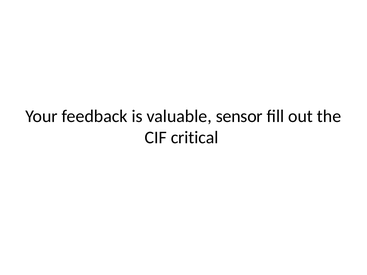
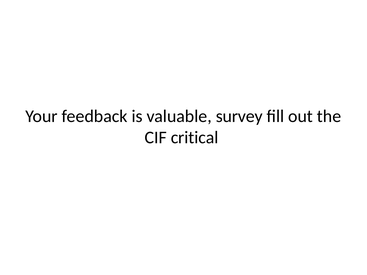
sensor: sensor -> survey
